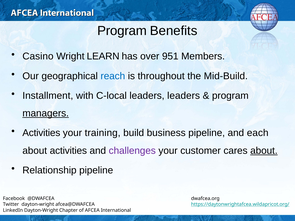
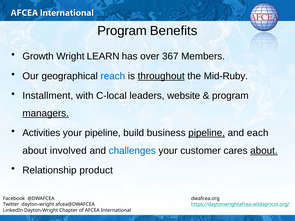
Casino: Casino -> Growth
951: 951 -> 367
throughout underline: none -> present
Mid-Build: Mid-Build -> Mid-Ruby
leaders leaders: leaders -> website
your training: training -> pipeline
pipeline at (207, 133) underline: none -> present
about activities: activities -> involved
challenges colour: purple -> blue
Relationship pipeline: pipeline -> product
